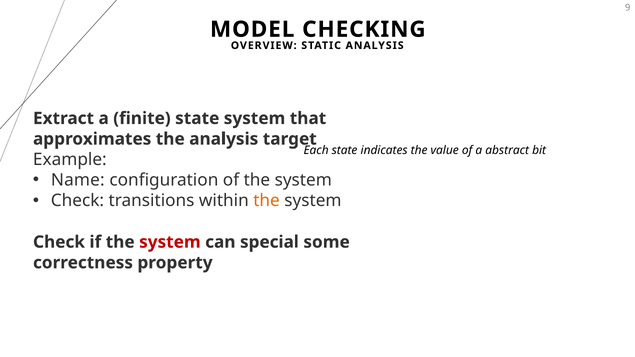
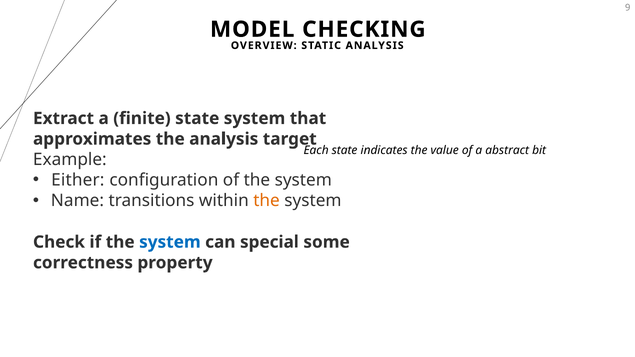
Name: Name -> Either
Check at (77, 201): Check -> Name
system at (170, 242) colour: red -> blue
